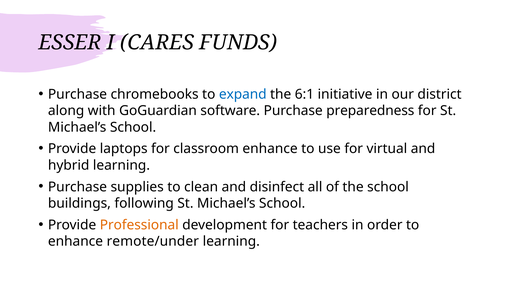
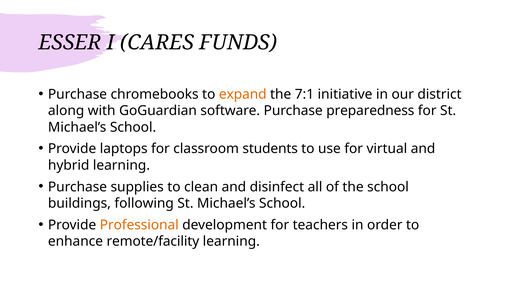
expand colour: blue -> orange
6:1: 6:1 -> 7:1
classroom enhance: enhance -> students
remote/under: remote/under -> remote/facility
